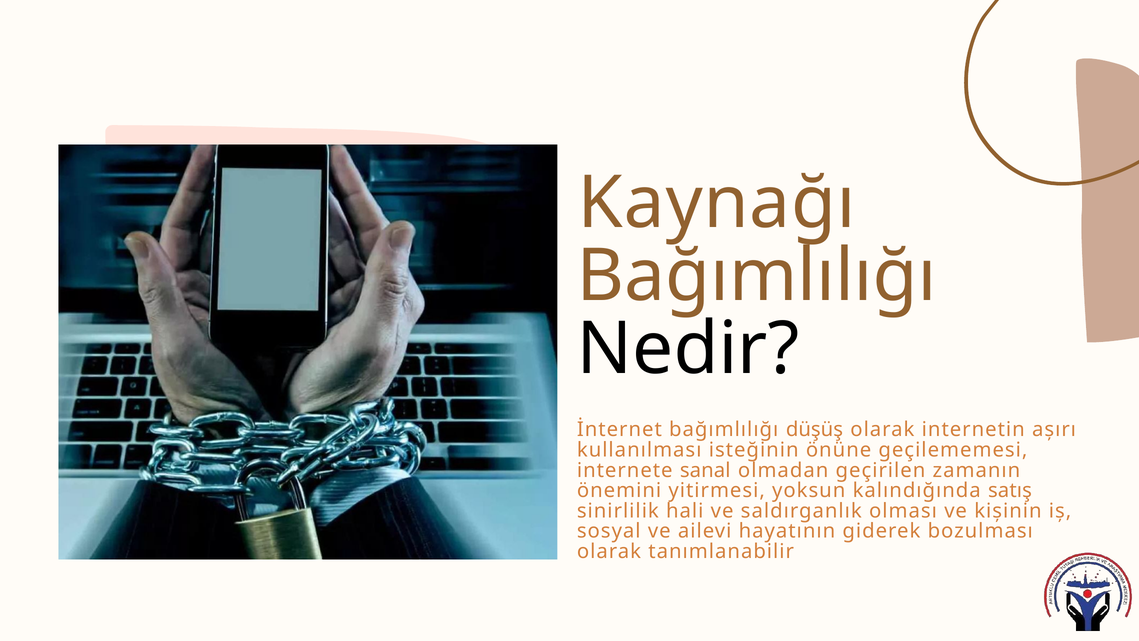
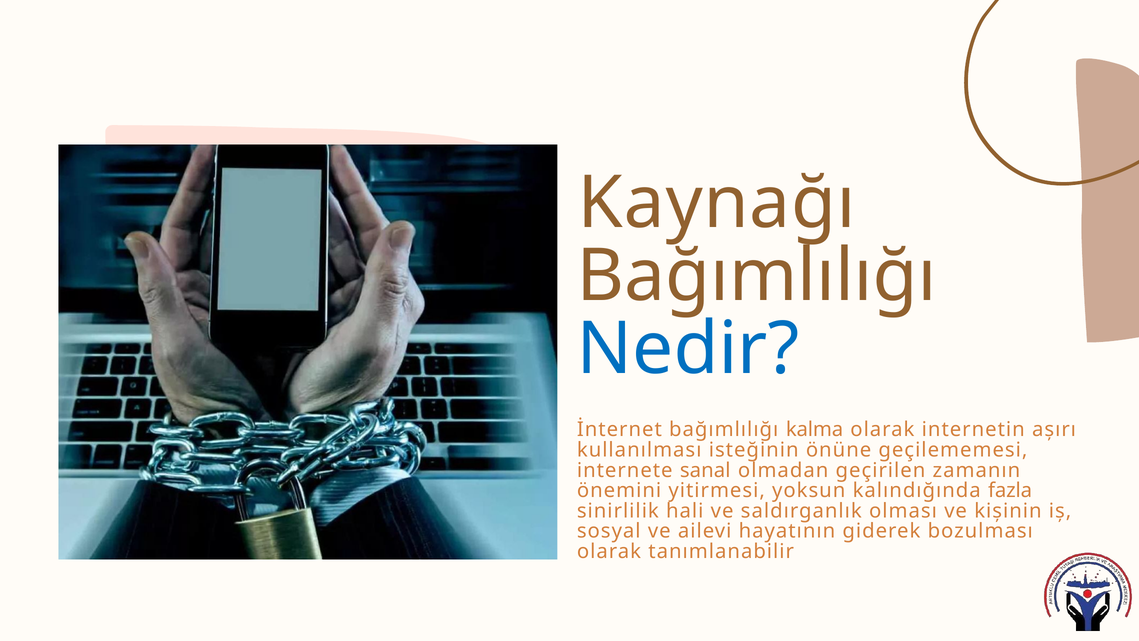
Nedir colour: black -> blue
düşüş: düşüş -> kalma
satış: satış -> fazla
